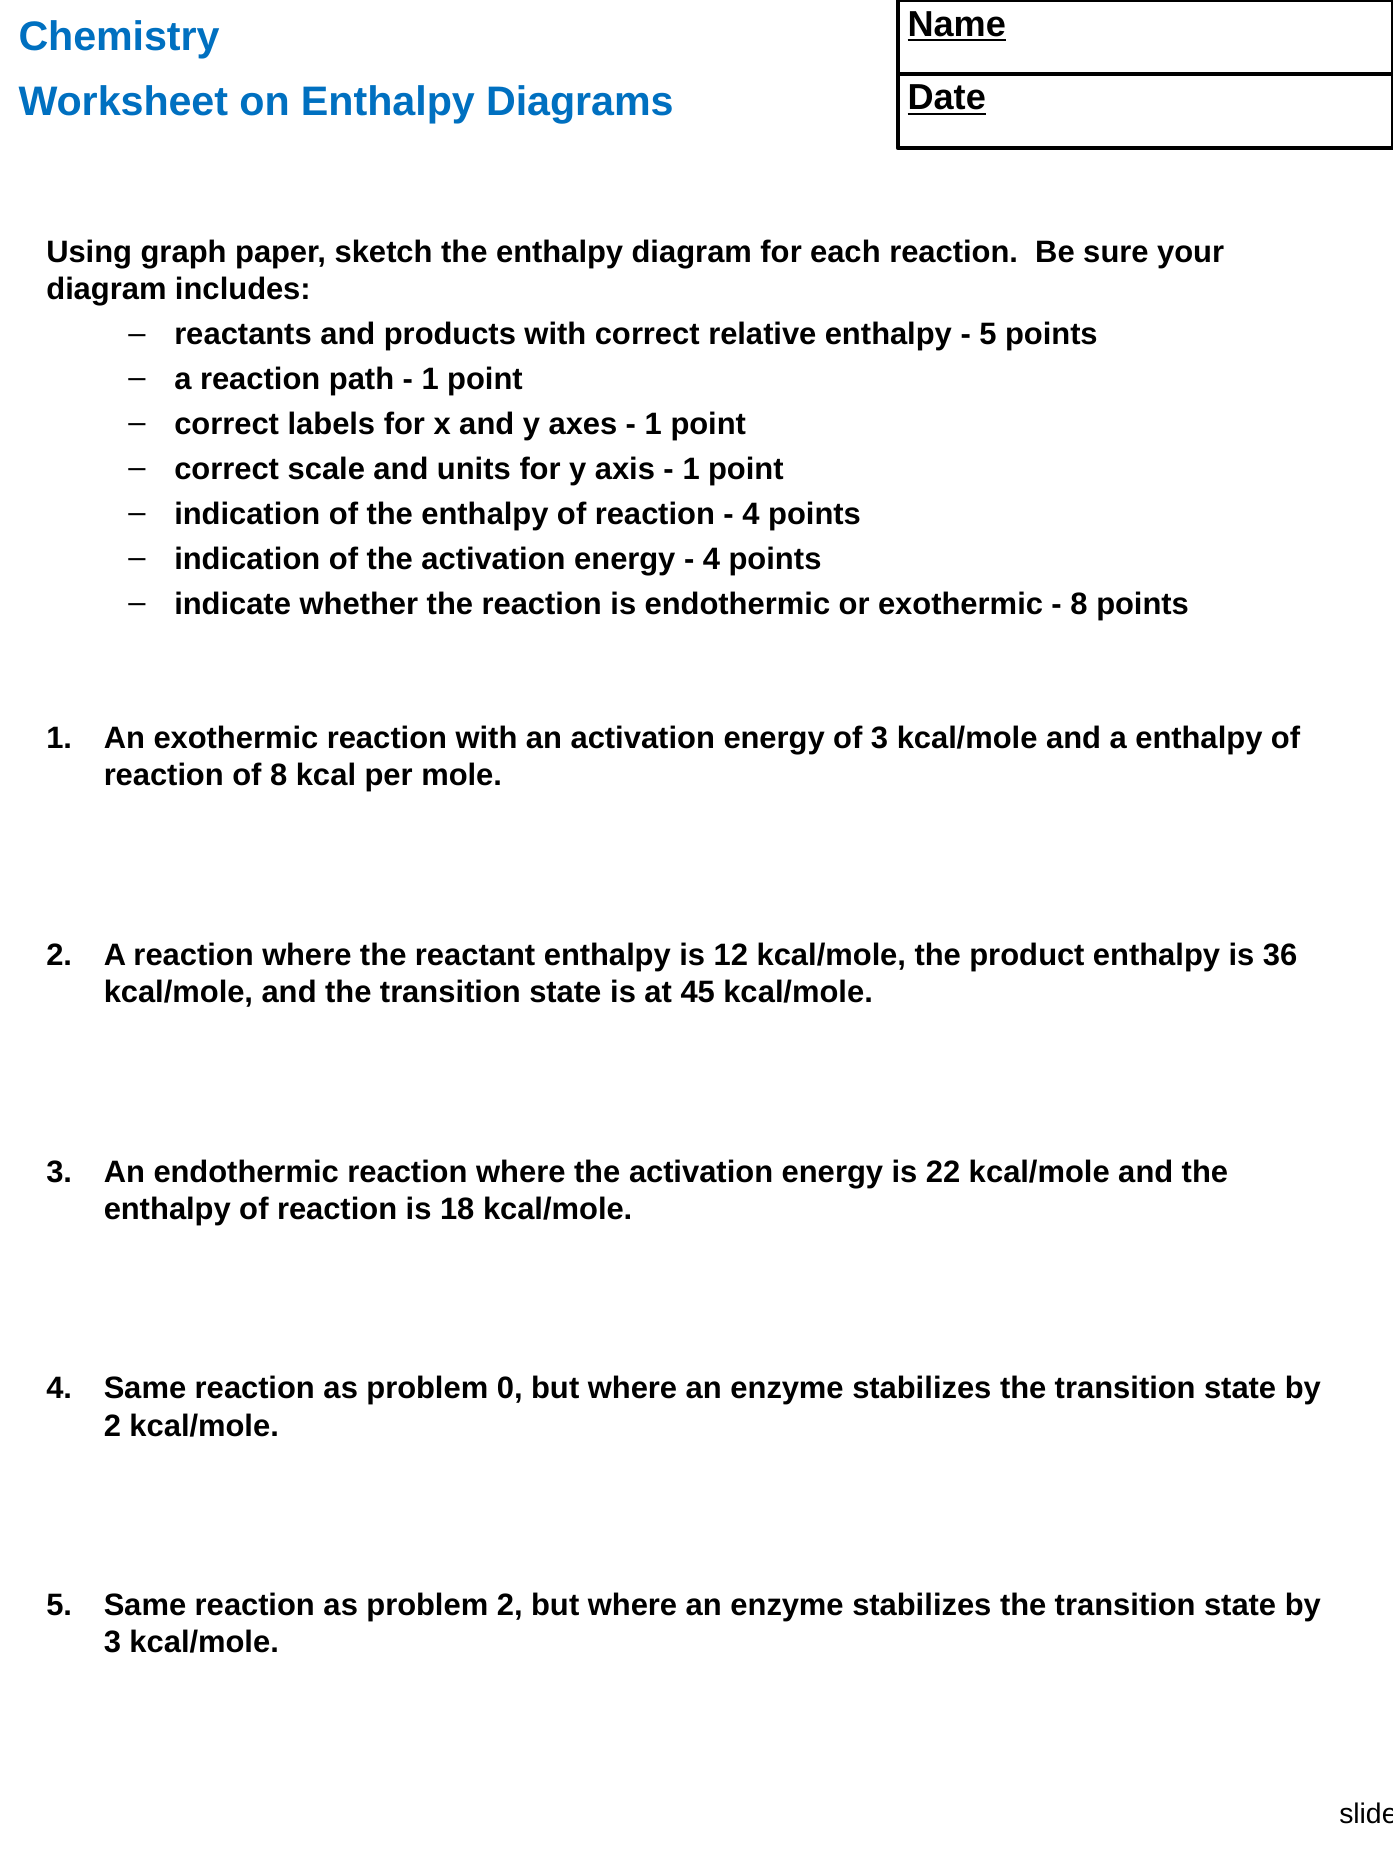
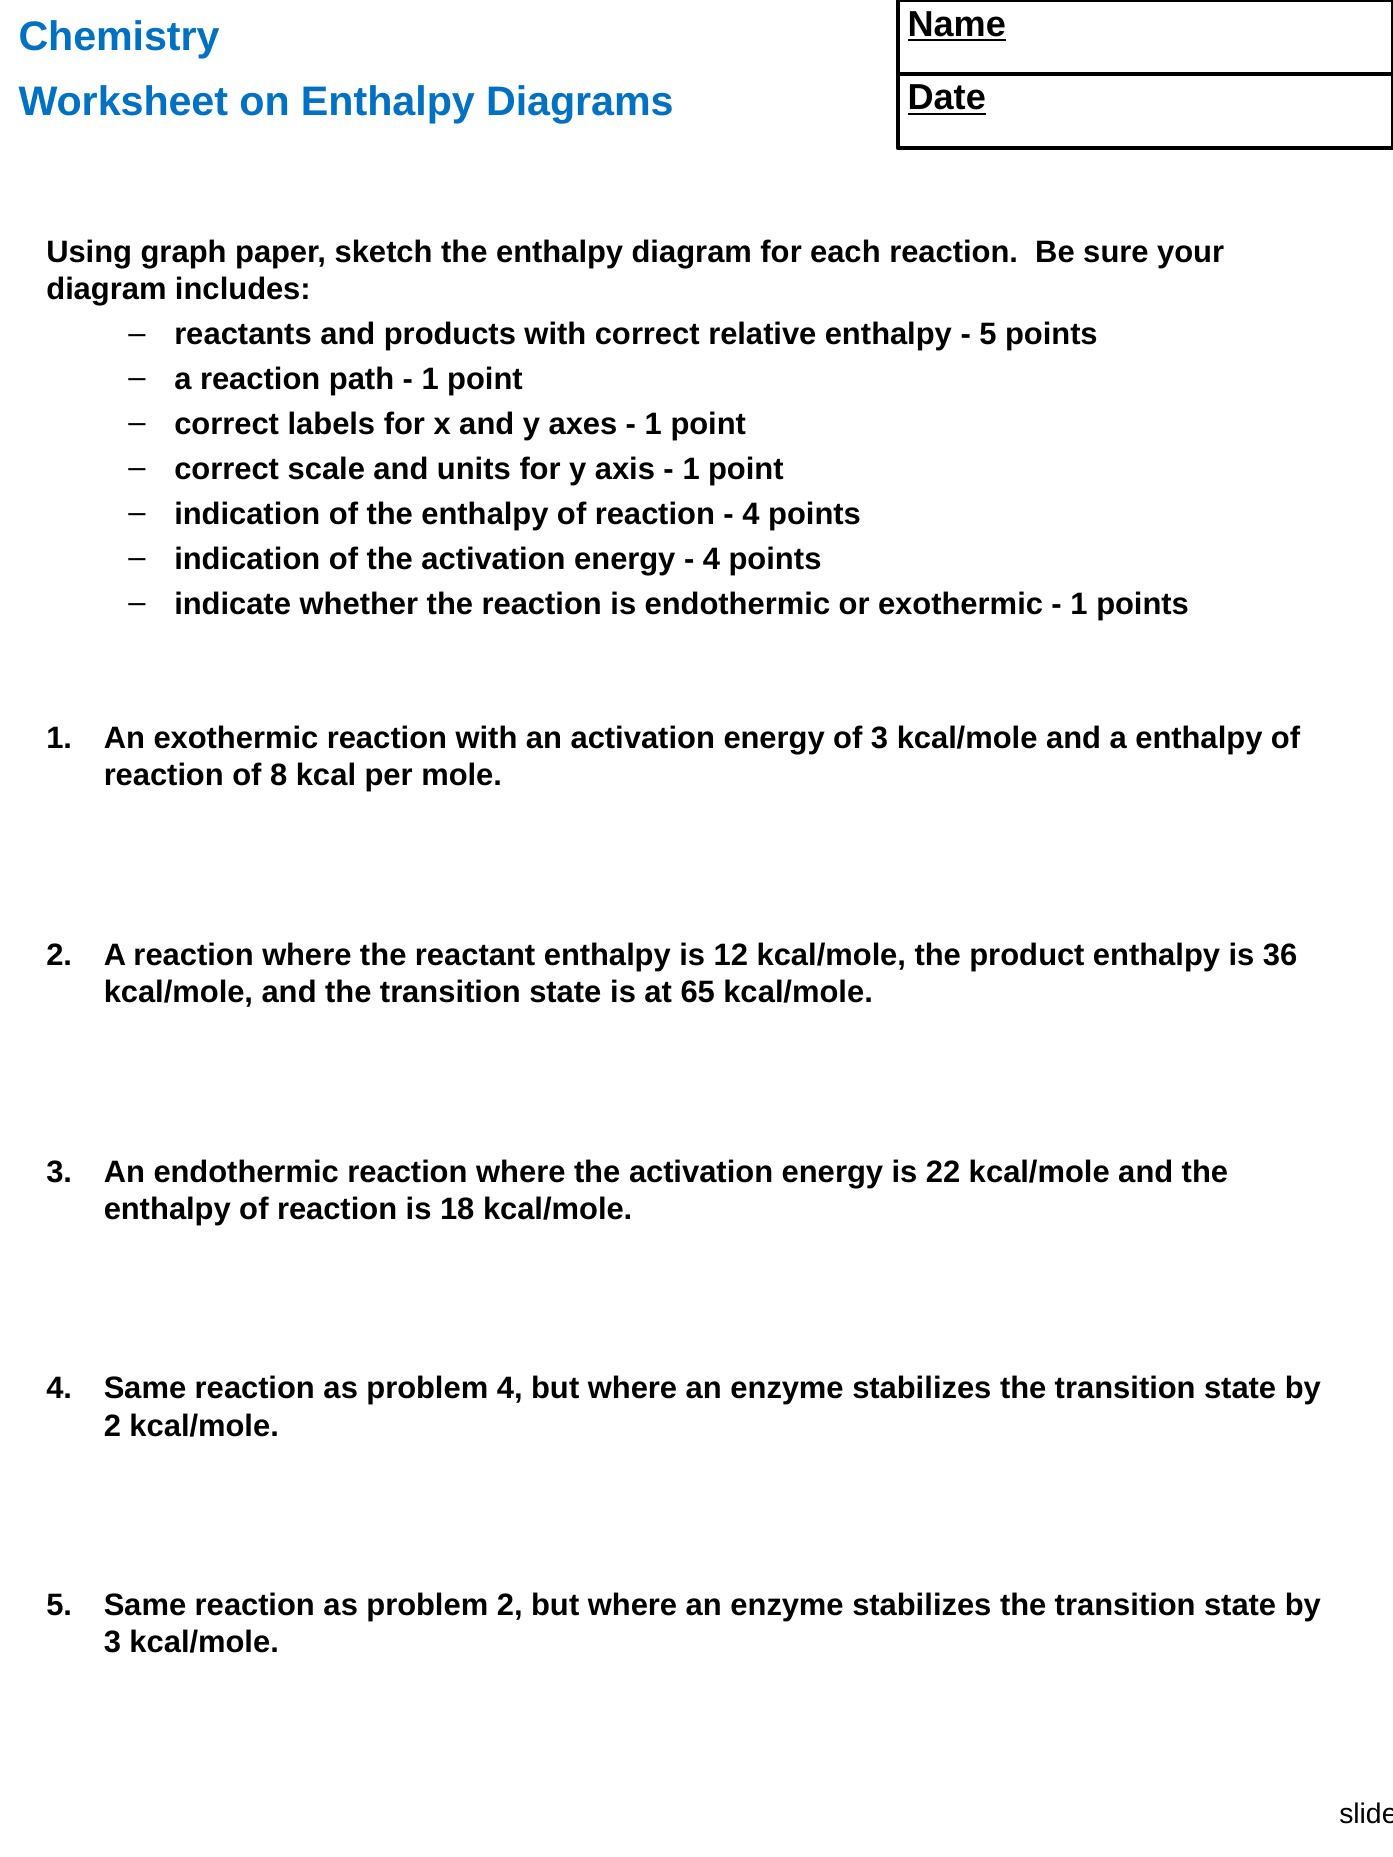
8 at (1079, 604): 8 -> 1
45: 45 -> 65
problem 0: 0 -> 4
